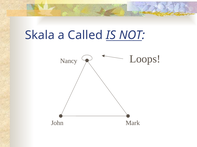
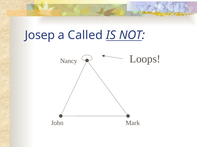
Skala: Skala -> Josep
